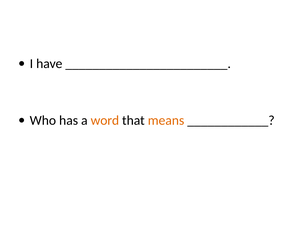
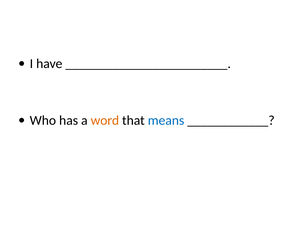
means colour: orange -> blue
